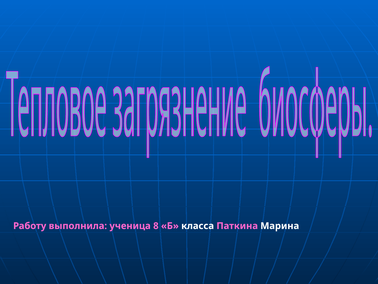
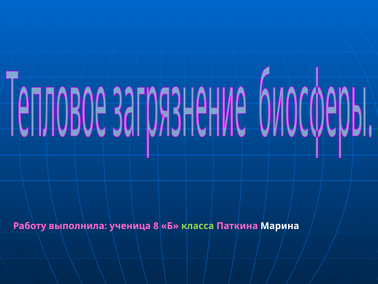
класса colour: white -> light green
